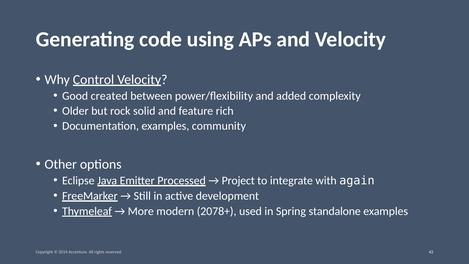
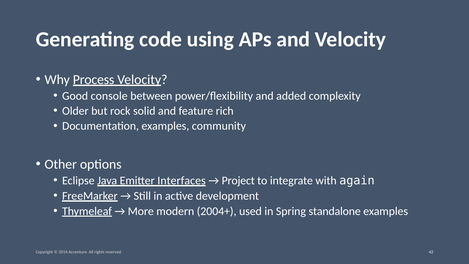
Control: Control -> Process
created: created -> console
Processed: Processed -> Interfaces
2078+: 2078+ -> 2004+
